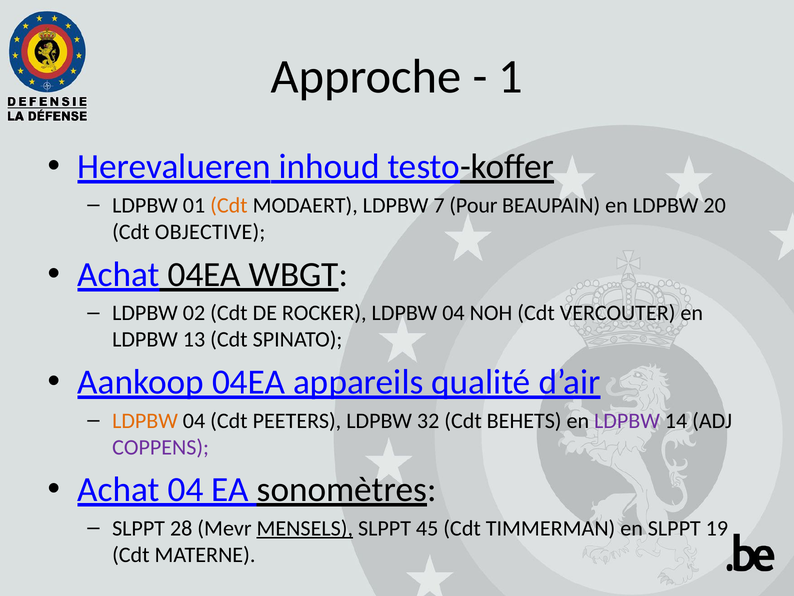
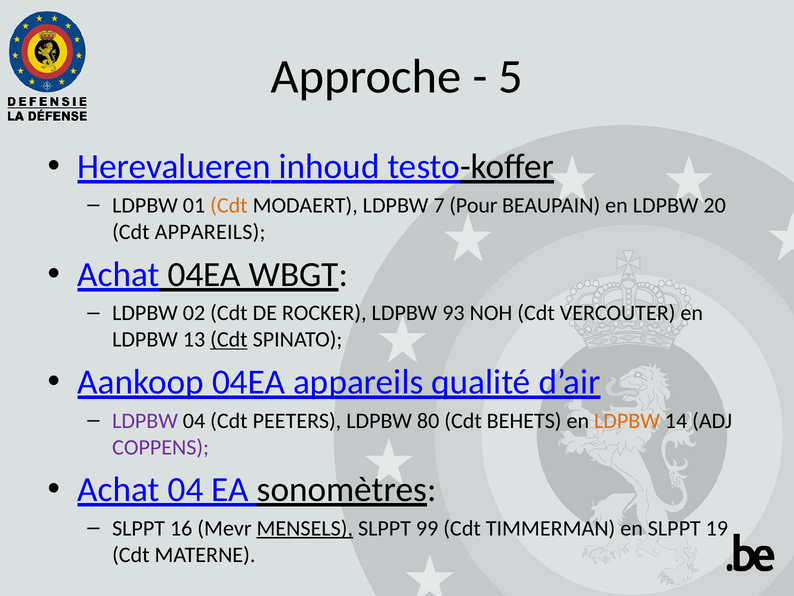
1: 1 -> 5
Cdt OBJECTIVE: OBJECTIVE -> APPAREILS
ROCKER LDPBW 04: 04 -> 93
Cdt at (229, 339) underline: none -> present
LDPBW at (145, 420) colour: orange -> purple
32: 32 -> 80
LDPBW at (627, 420) colour: purple -> orange
28: 28 -> 16
45: 45 -> 99
